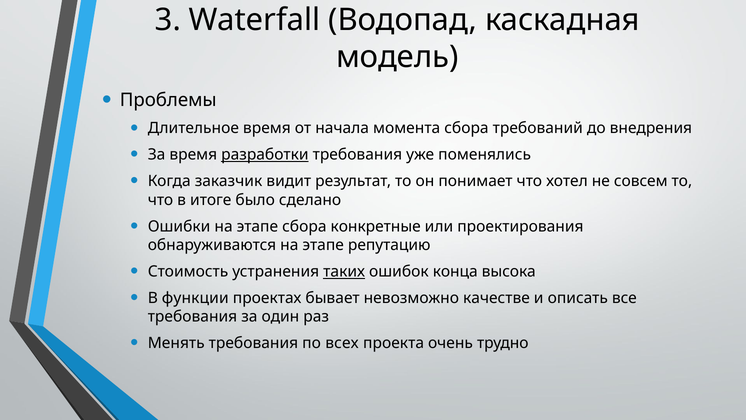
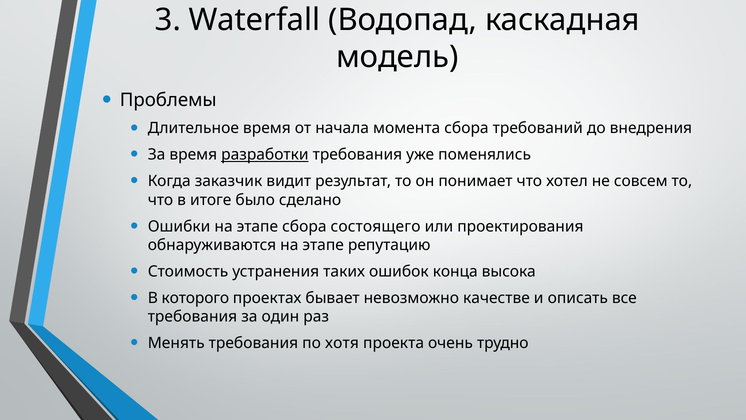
конкретные: конкретные -> состоящего
таких underline: present -> none
функции: функции -> которого
всех: всех -> хотя
